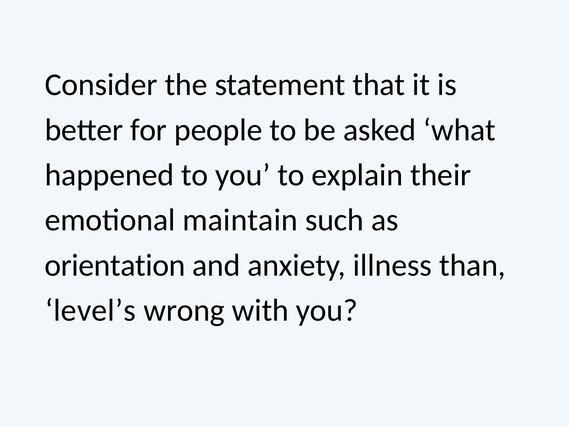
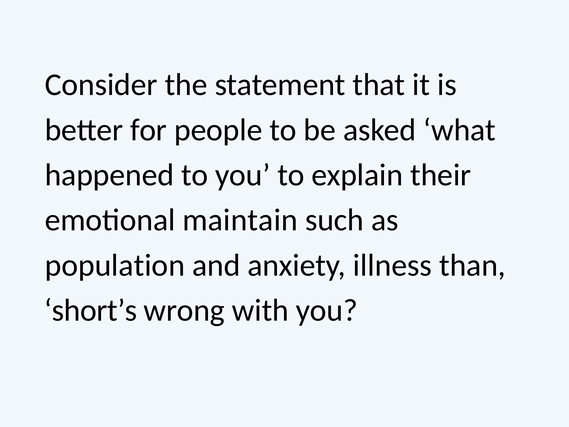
orientation: orientation -> population
level’s: level’s -> short’s
